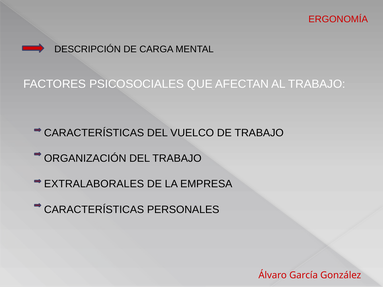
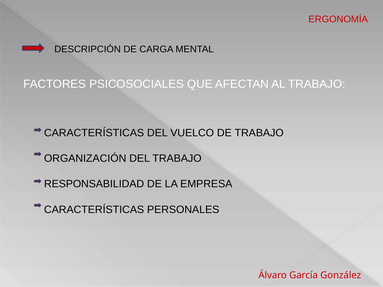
EXTRALABORALES: EXTRALABORALES -> RESPONSABILIDAD
